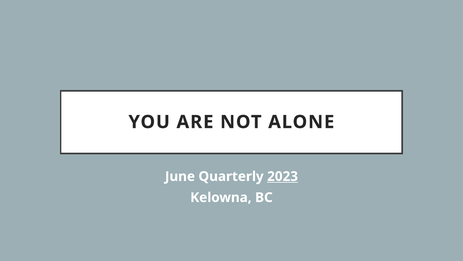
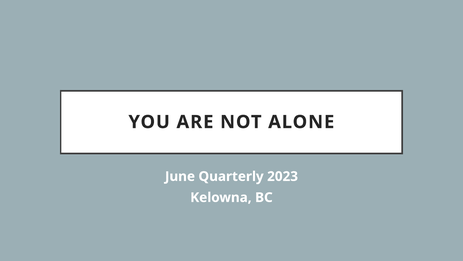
2023 underline: present -> none
